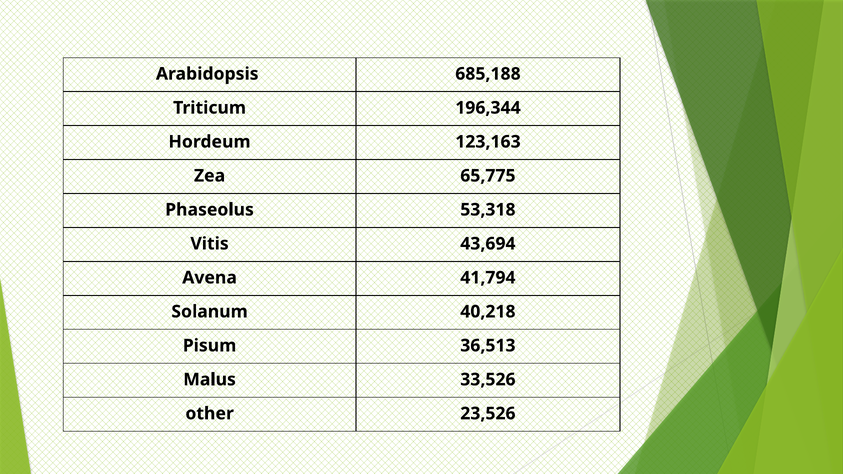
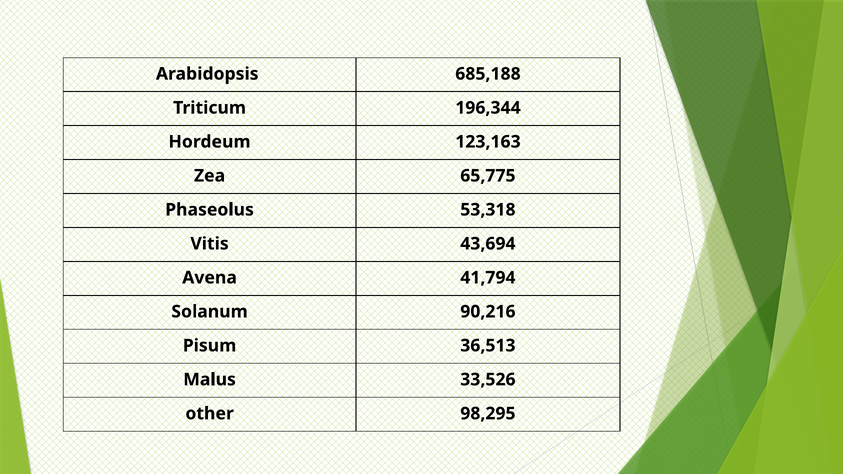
40,218: 40,218 -> 90,216
23,526: 23,526 -> 98,295
